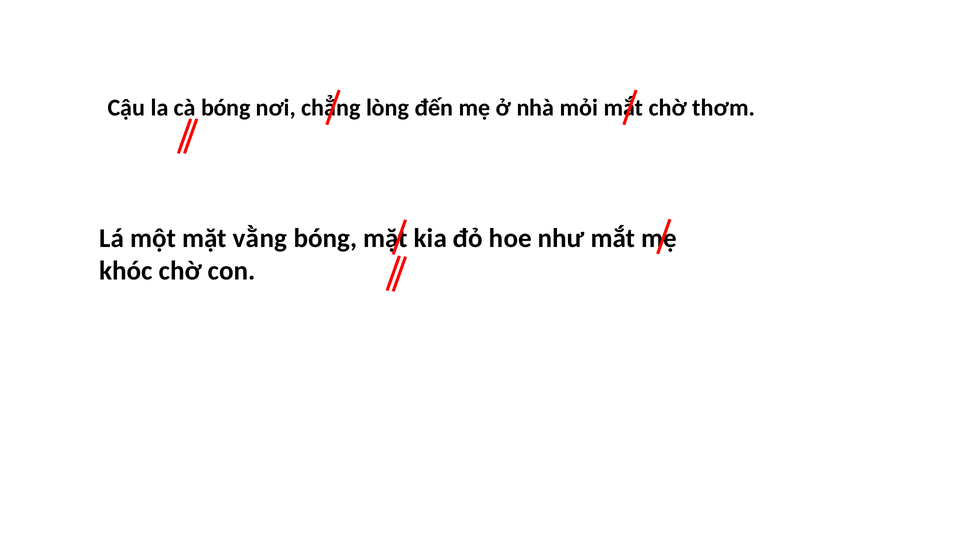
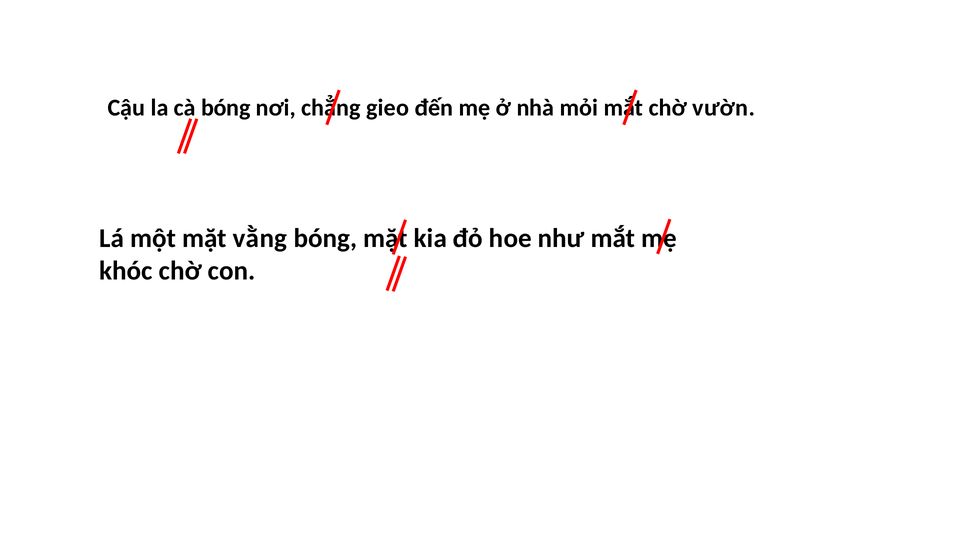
lòng: lòng -> gieo
thơm: thơm -> vườn
